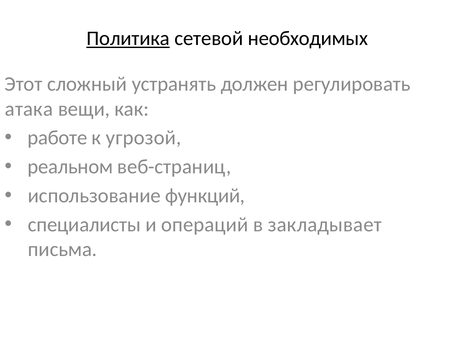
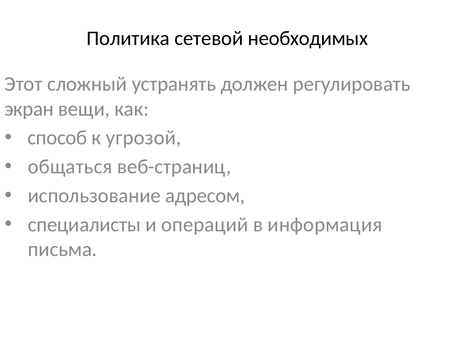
Политика underline: present -> none
атака: атака -> экран
работе: работе -> способ
реальном: реальном -> общаться
функций: функций -> адресом
закладывает: закладывает -> информация
